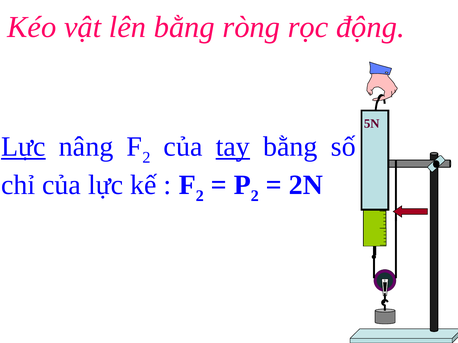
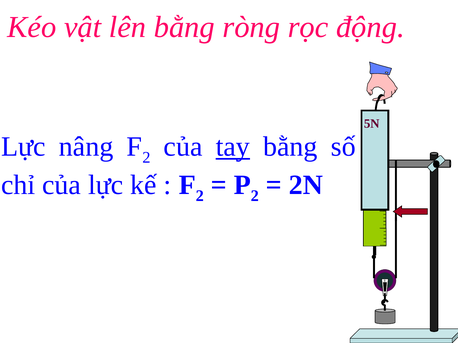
Lực at (23, 147) underline: present -> none
